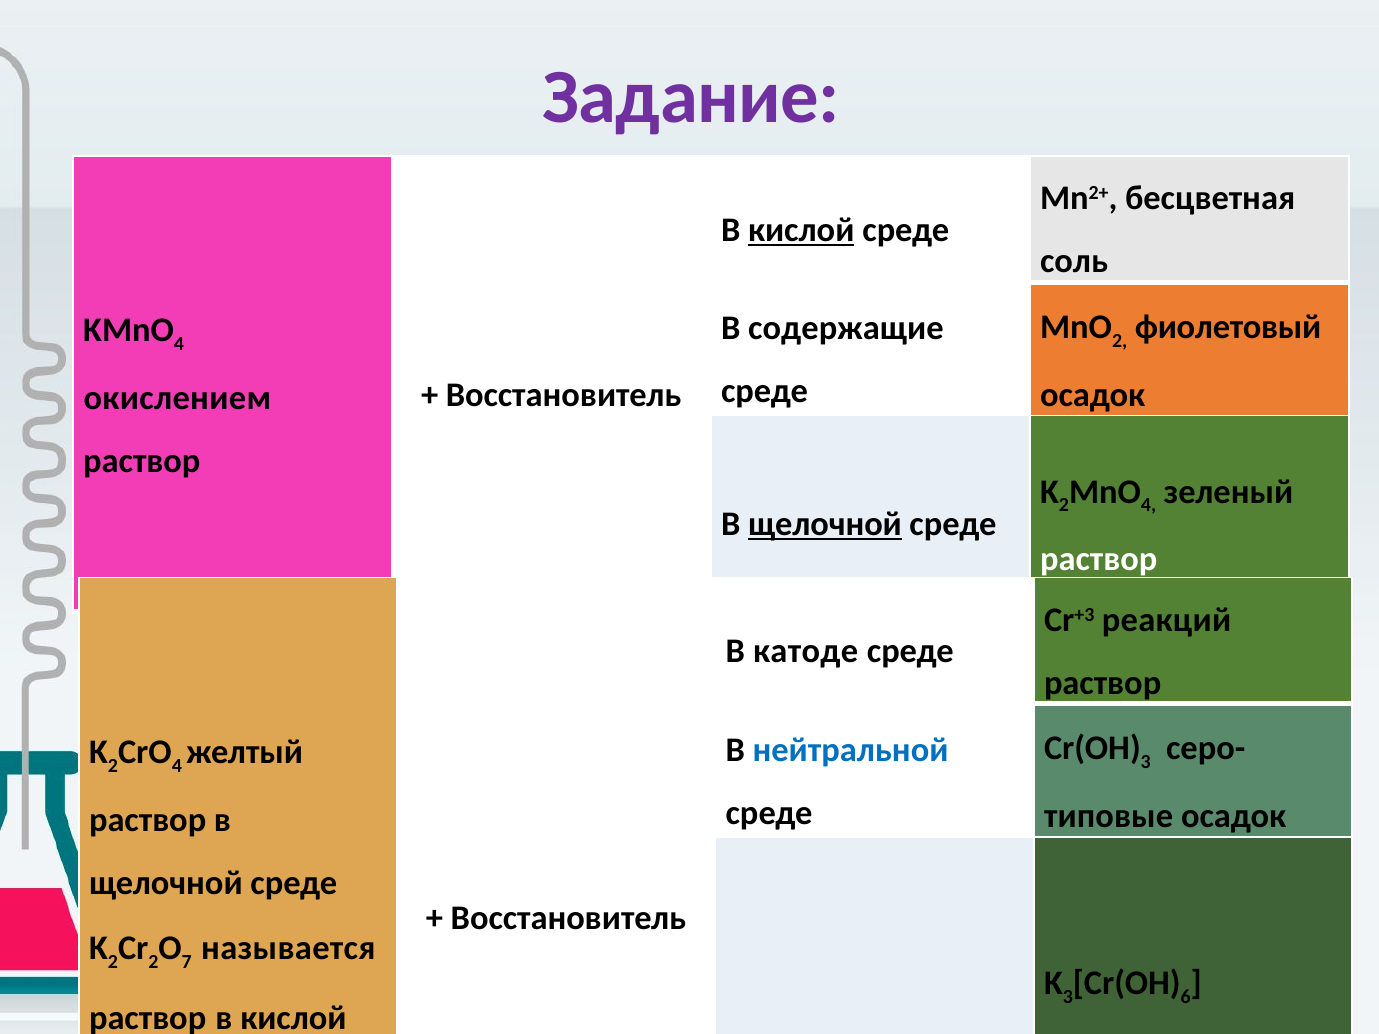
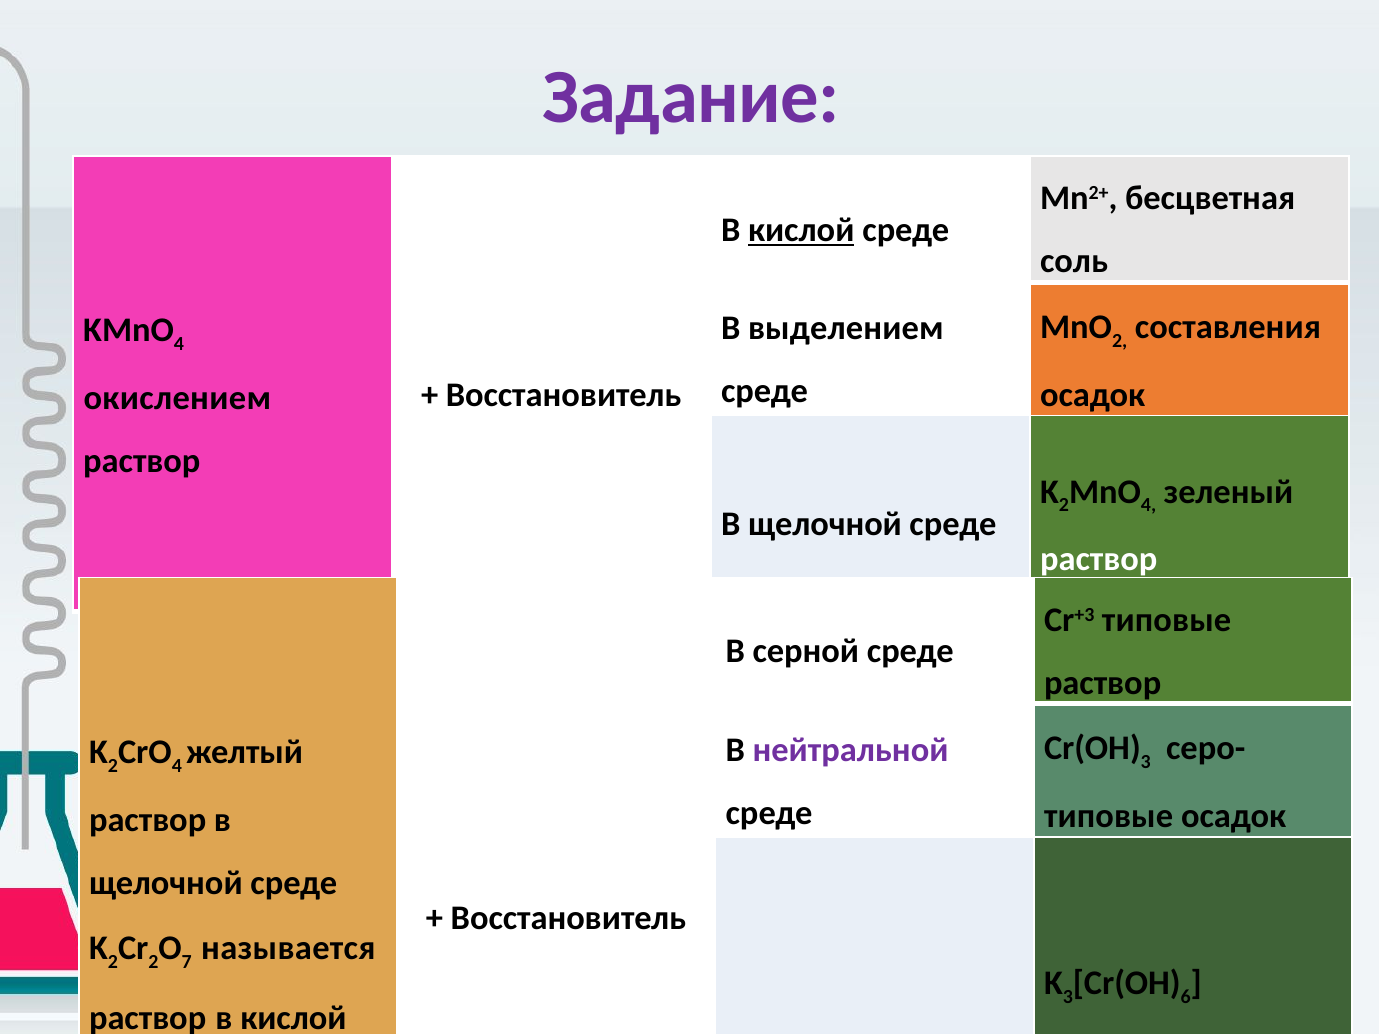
фиолетовый: фиолетовый -> составления
содержащие: содержащие -> выделением
щелочной at (825, 525) underline: present -> none
Cr+3 реакций: реакций -> типовые
катоде: катоде -> серной
нейтральной colour: blue -> purple
